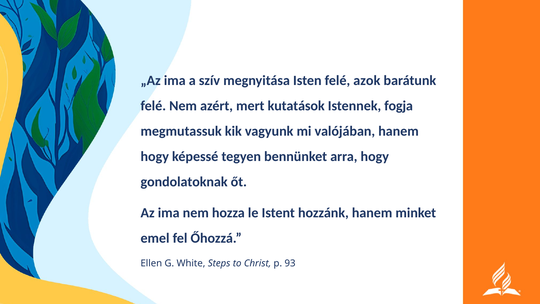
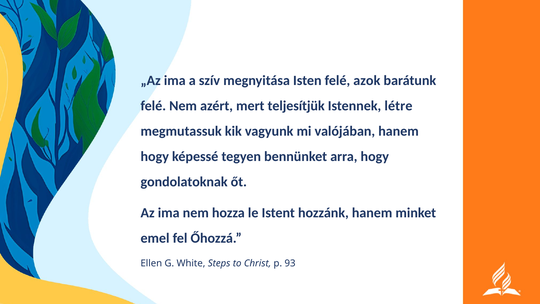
kutatások: kutatások -> teljesítjük
fogja: fogja -> létre
